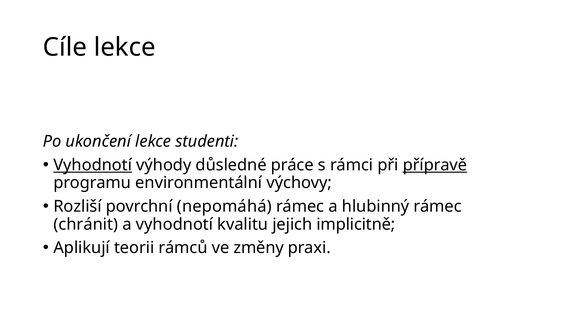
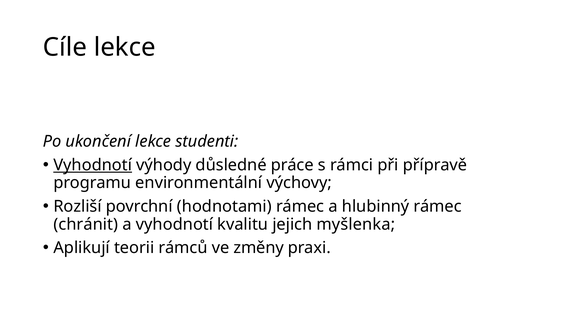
přípravě underline: present -> none
nepomáhá: nepomáhá -> hodnotami
implicitně: implicitně -> myšlenka
